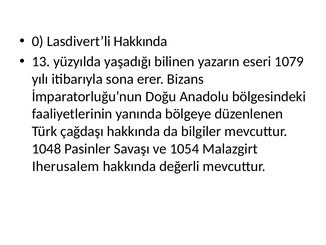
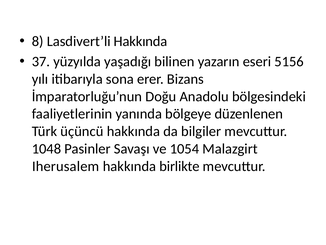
0: 0 -> 8
13: 13 -> 37
1079: 1079 -> 5156
çağdaşı: çağdaşı -> üçüncü
değerli: değerli -> birlikte
